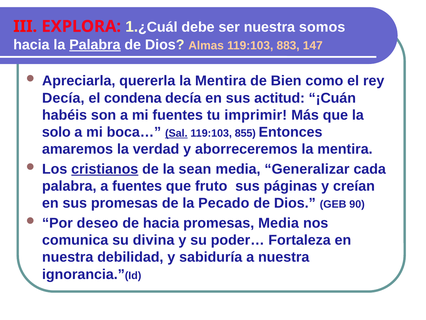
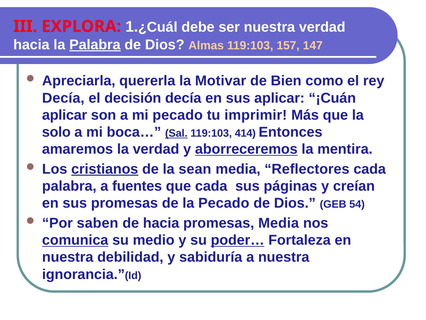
nuestra somos: somos -> verdad
883: 883 -> 157
quererla la Mentira: Mentira -> Motivar
condena: condena -> decisión
sus actitud: actitud -> aplicar
habéis at (65, 115): habéis -> aplicar
mi fuentes: fuentes -> pecado
855: 855 -> 414
aborreceremos underline: none -> present
Generalizar: Generalizar -> Reflectores
que fruto: fruto -> cada
90: 90 -> 54
deseo: deseo -> saben
comunica underline: none -> present
divina: divina -> medio
poder… underline: none -> present
